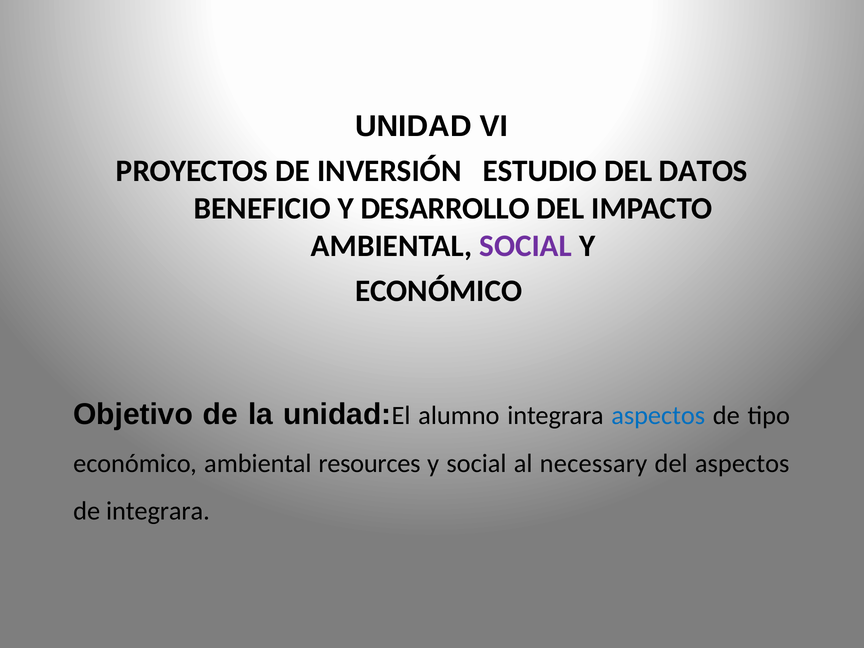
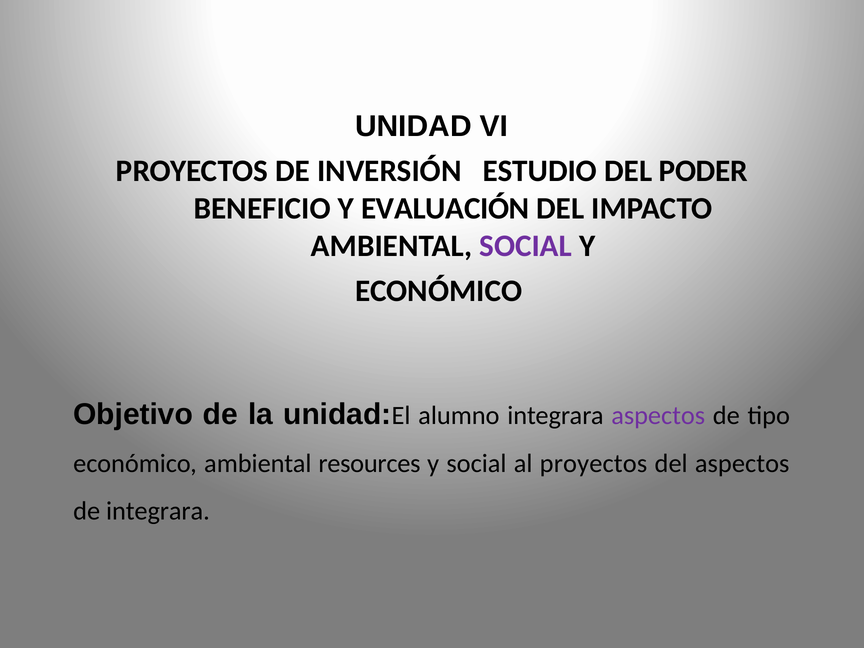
DATOS: DATOS -> PODER
DESARROLLO: DESARROLLO -> EVALUACIÓN
aspectos at (658, 416) colour: blue -> purple
al necessary: necessary -> proyectos
